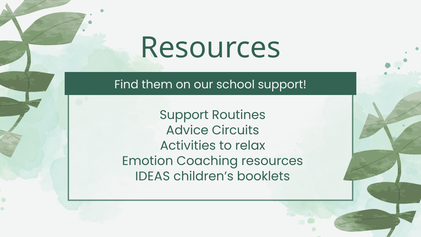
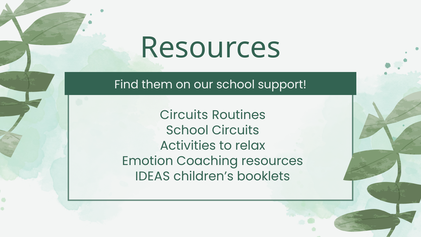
Support at (184, 115): Support -> Circuits
Advice at (187, 130): Advice -> School
